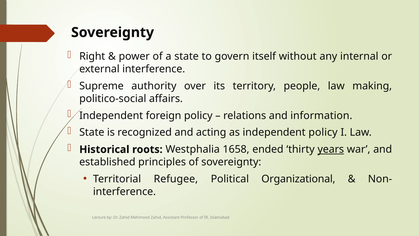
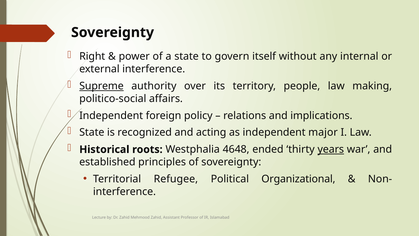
Supreme underline: none -> present
information: information -> implications
independent policy: policy -> major
1658: 1658 -> 4648
